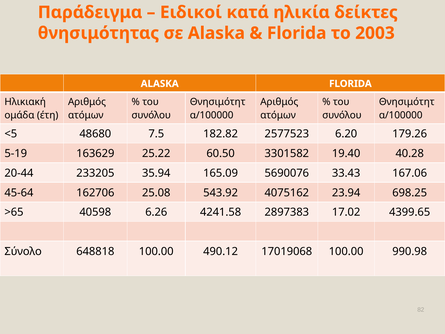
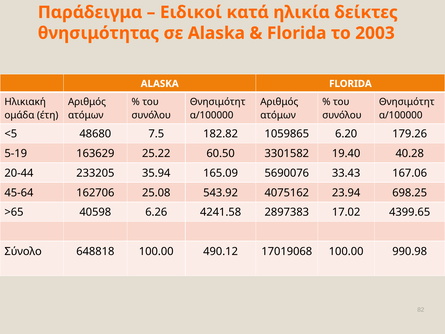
2577523: 2577523 -> 1059865
